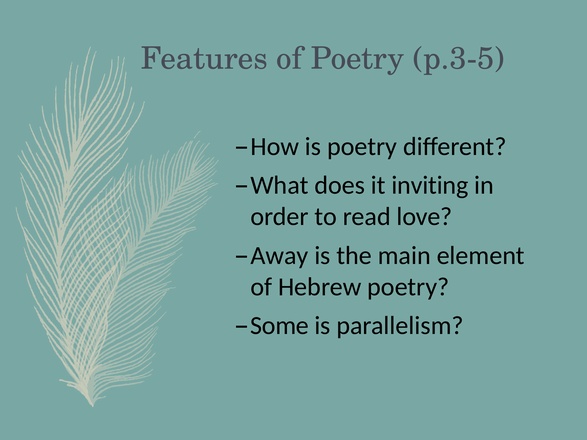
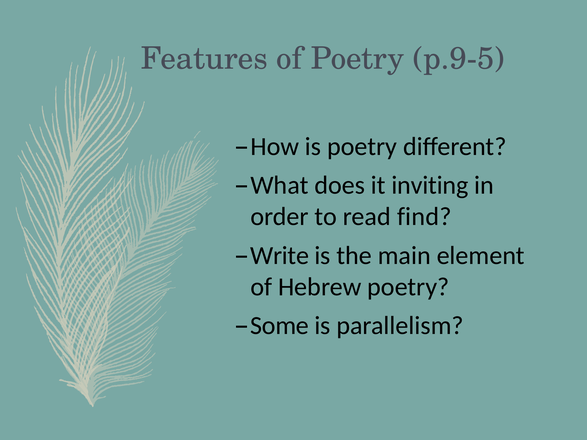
p.3-5: p.3-5 -> p.9-5
love: love -> find
Away: Away -> Write
